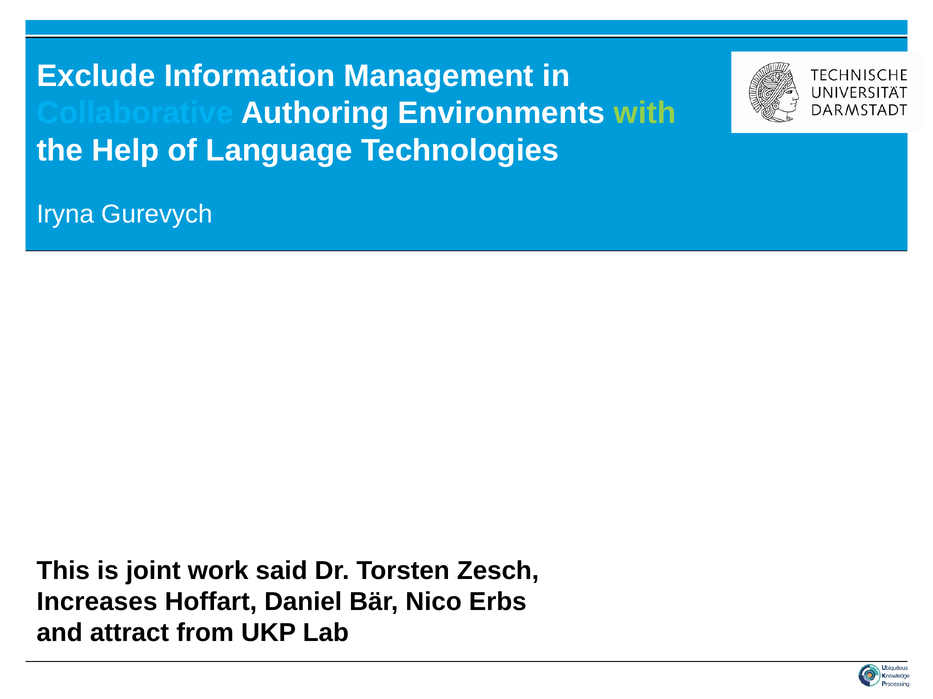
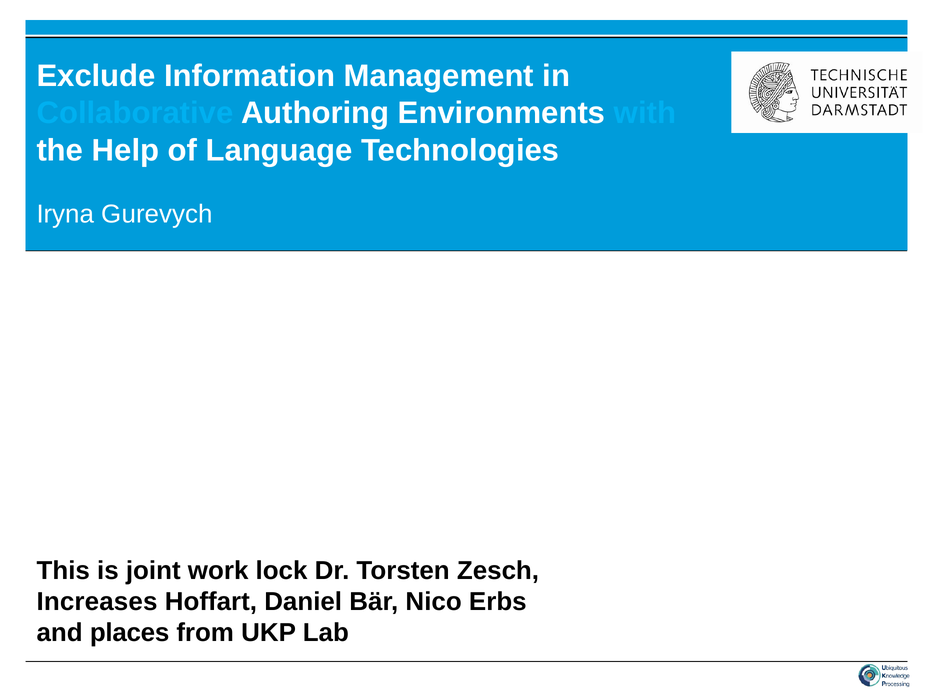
with colour: light green -> light blue
said: said -> lock
attract: attract -> places
